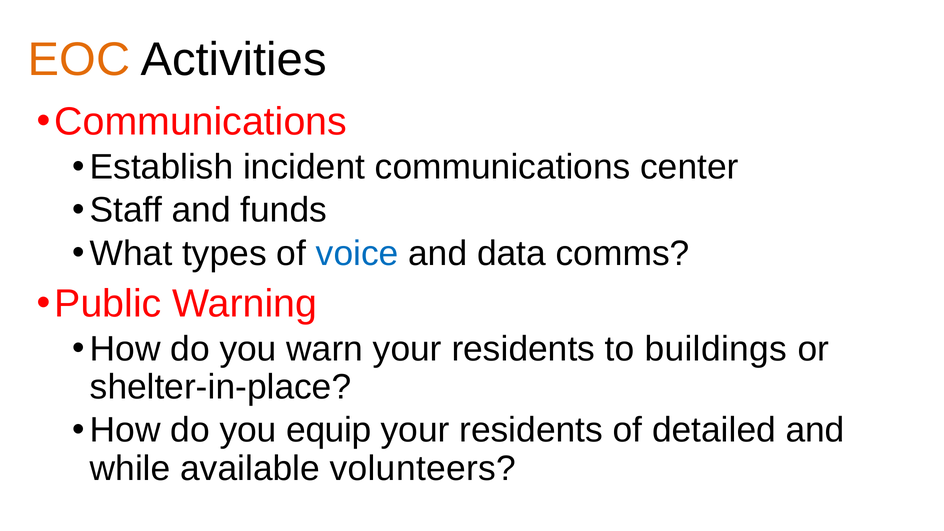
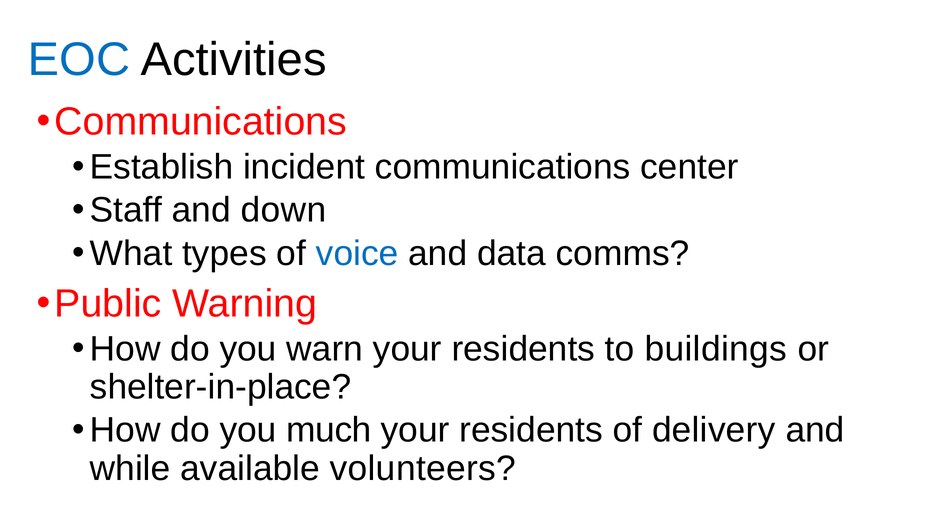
EOC colour: orange -> blue
funds: funds -> down
equip: equip -> much
detailed: detailed -> delivery
